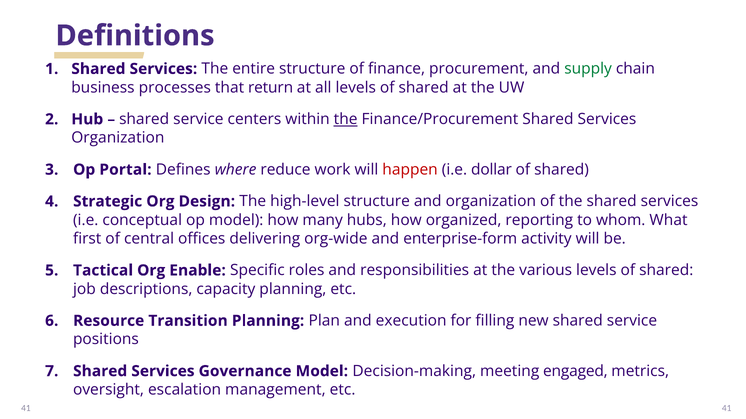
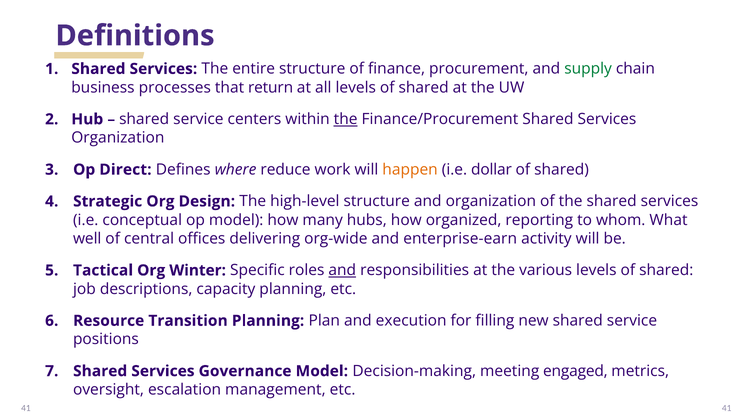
Portal: Portal -> Direct
happen colour: red -> orange
first: first -> well
enterprise-form: enterprise-form -> enterprise-earn
Enable: Enable -> Winter
and at (342, 271) underline: none -> present
